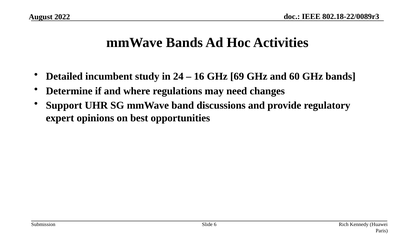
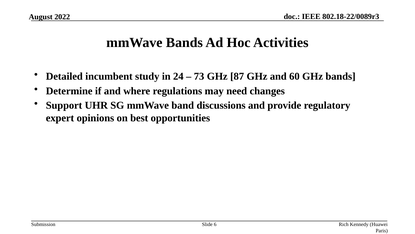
16: 16 -> 73
69: 69 -> 87
